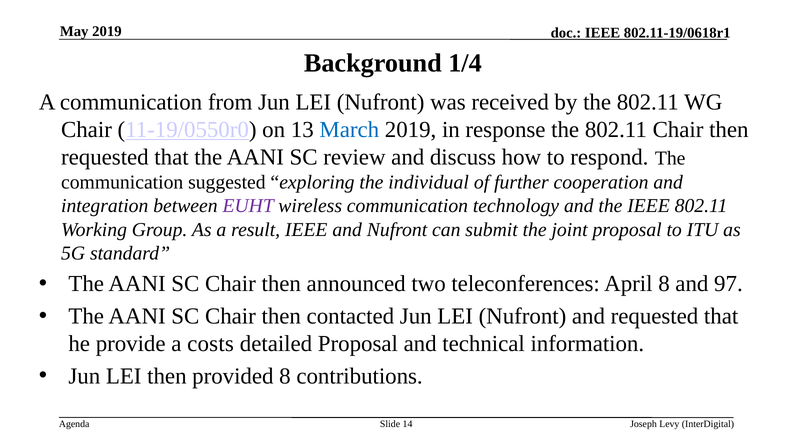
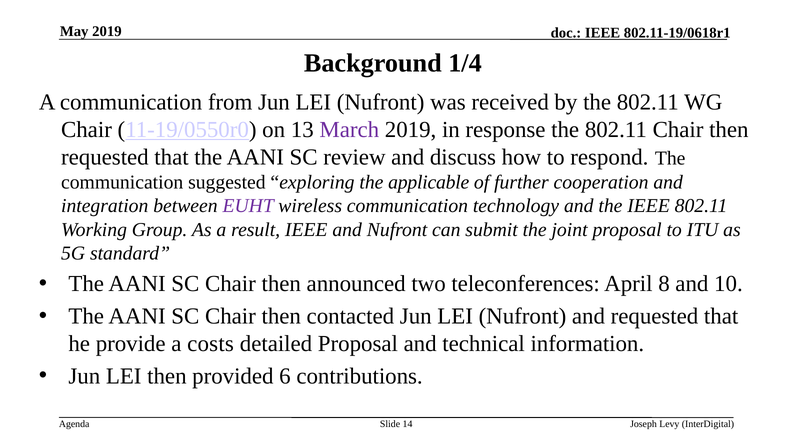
March colour: blue -> purple
individual: individual -> applicable
97: 97 -> 10
provided 8: 8 -> 6
